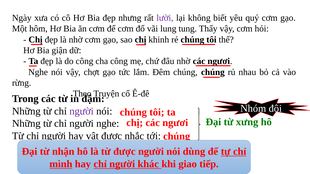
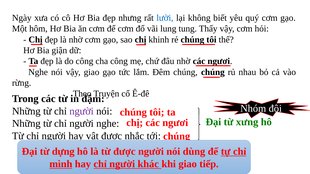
lười colour: purple -> blue
vậy chợt: chợt -> giao
nhận: nhận -> dựng
